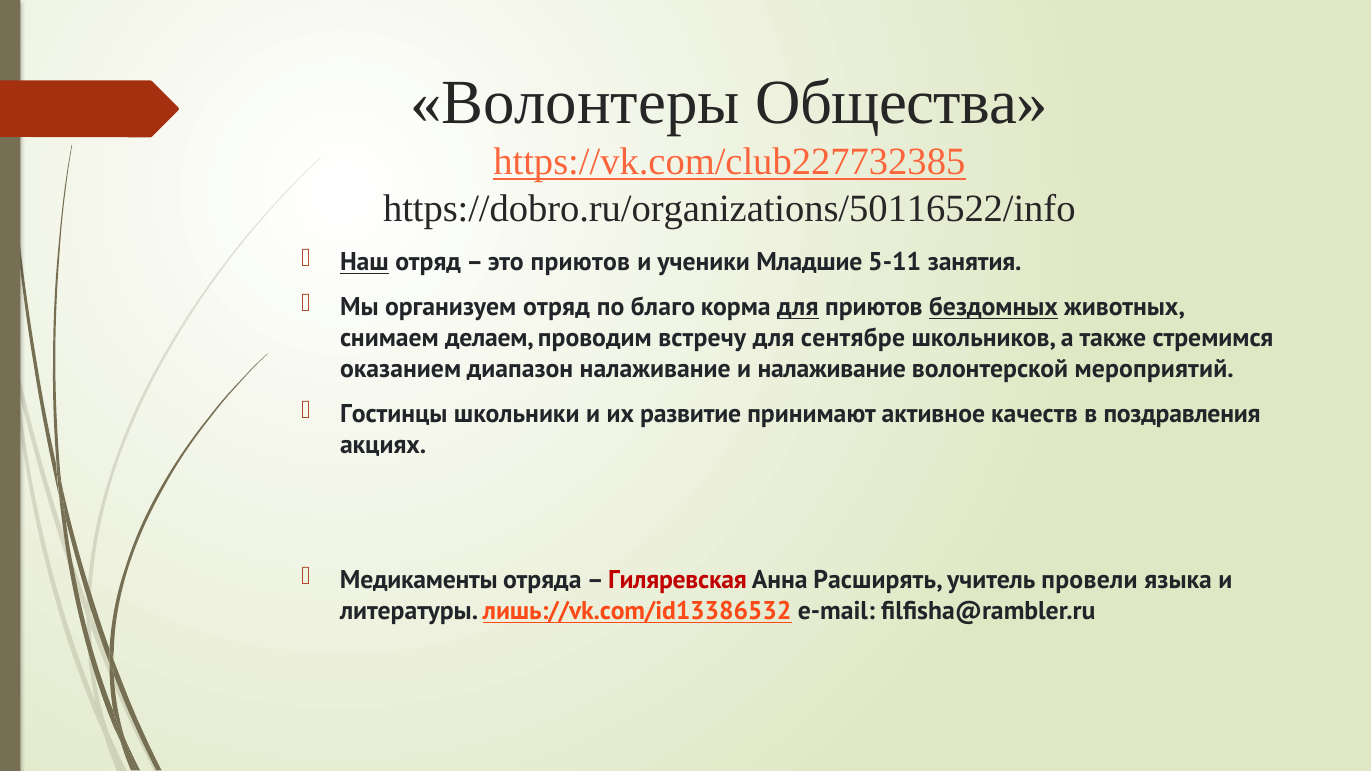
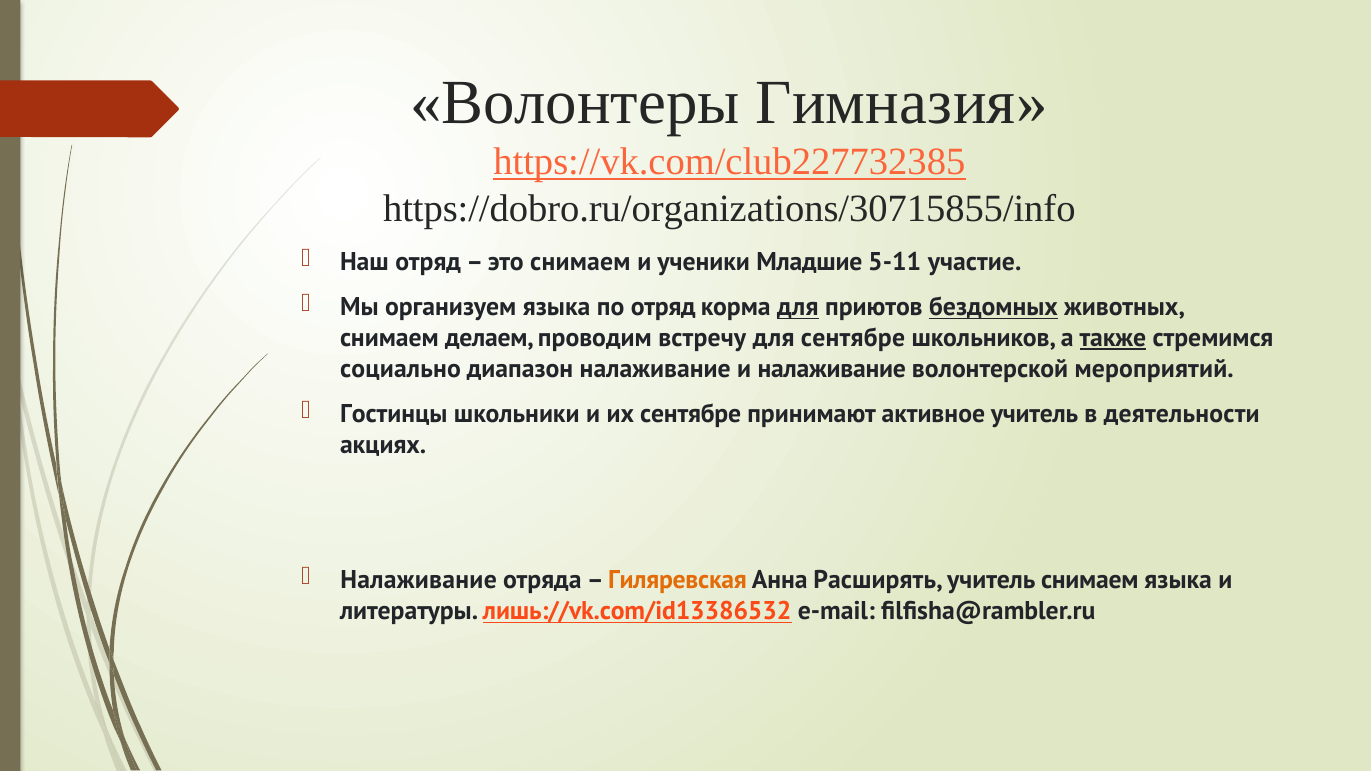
Общества: Общества -> Гимназия
https://dobro.ru/organizations/50116522/info: https://dobro.ru/organizations/50116522/info -> https://dobro.ru/organizations/30715855/info
Наш underline: present -> none
это приютов: приютов -> снимаем
занятия: занятия -> участие
организуем отряд: отряд -> языка
по благо: благо -> отряд
также underline: none -> present
оказанием: оказанием -> социально
их развитие: развитие -> сентябре
активное качеств: качеств -> учитель
поздравления: поздравления -> деятельности
Медикаменты at (419, 581): Медикаменты -> Налаживание
Гиляревская colour: red -> orange
учитель провели: провели -> снимаем
